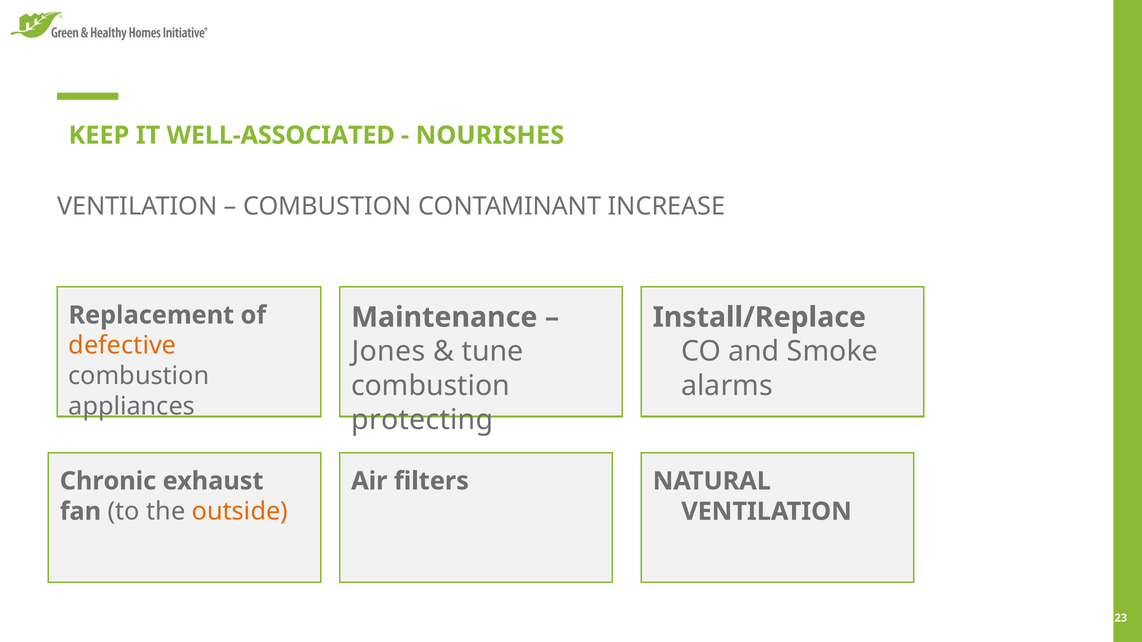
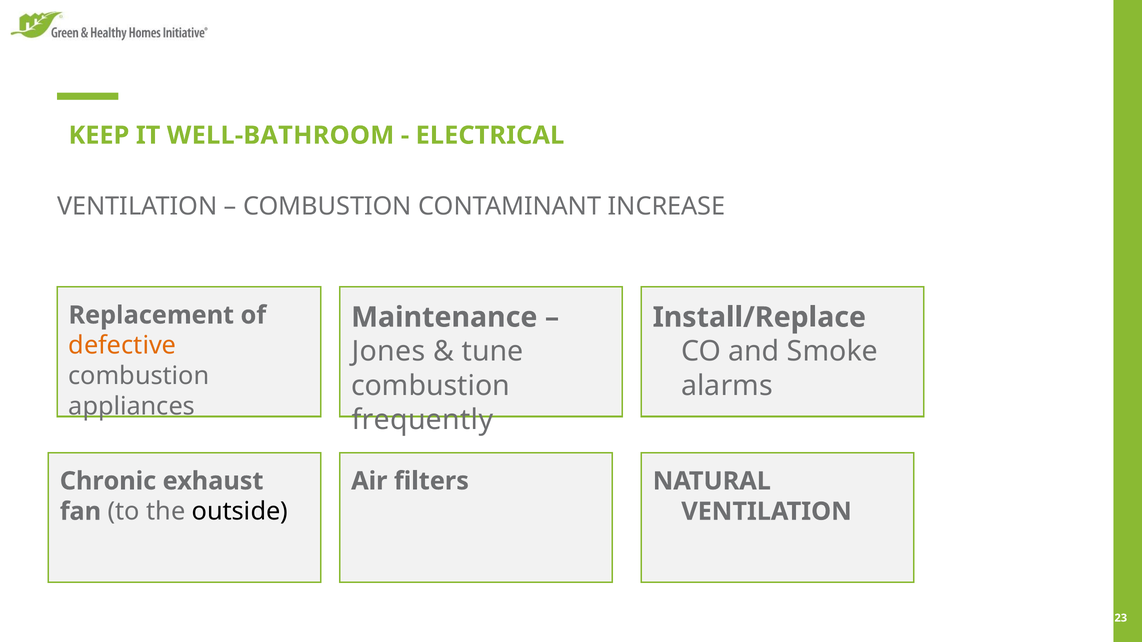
WELL-ASSOCIATED: WELL-ASSOCIATED -> WELL-BATHROOM
NOURISHES: NOURISHES -> ELECTRICAL
protecting: protecting -> frequently
outside colour: orange -> black
